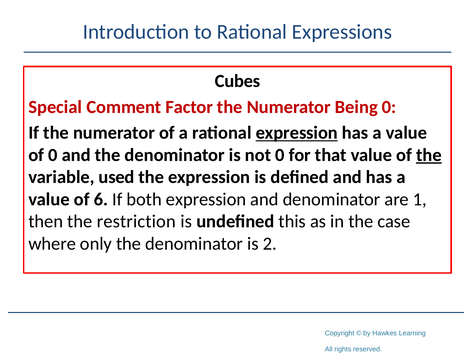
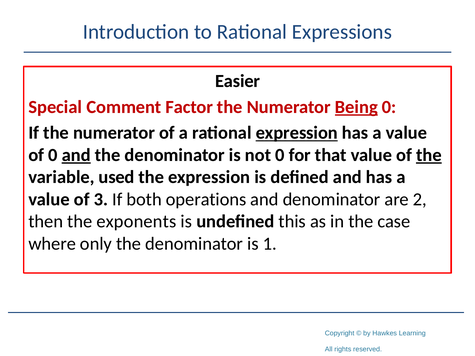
Cubes: Cubes -> Easier
Being underline: none -> present
and at (76, 155) underline: none -> present
6: 6 -> 3
both expression: expression -> operations
1: 1 -> 2
restriction: restriction -> exponents
2: 2 -> 1
